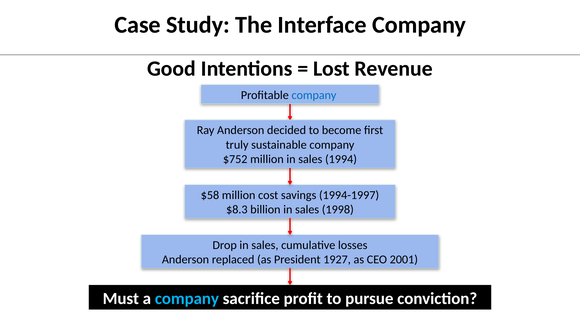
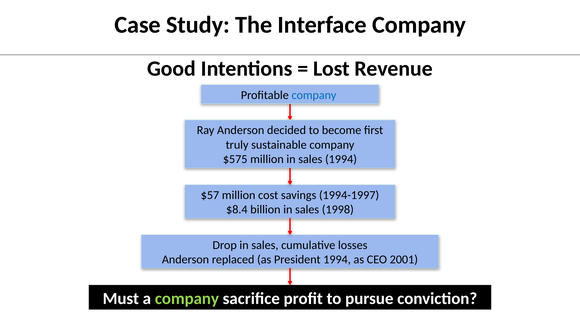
$752: $752 -> $575
$58: $58 -> $57
$8.3: $8.3 -> $8.4
President 1927: 1927 -> 1994
company at (187, 299) colour: light blue -> light green
